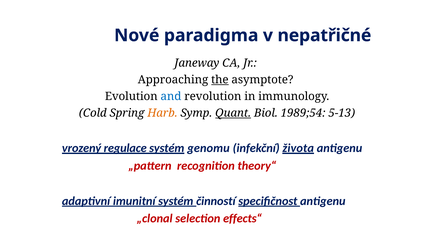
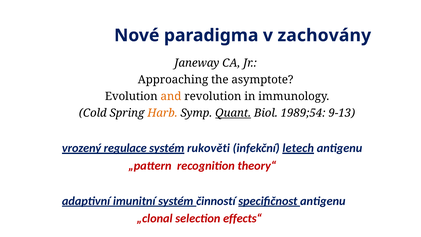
nepatřičné: nepatřičné -> zachovány
the underline: present -> none
and colour: blue -> orange
5-13: 5-13 -> 9-13
genomu: genomu -> rukověti
života: života -> letech
